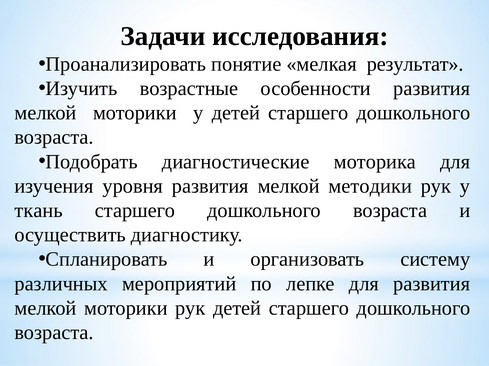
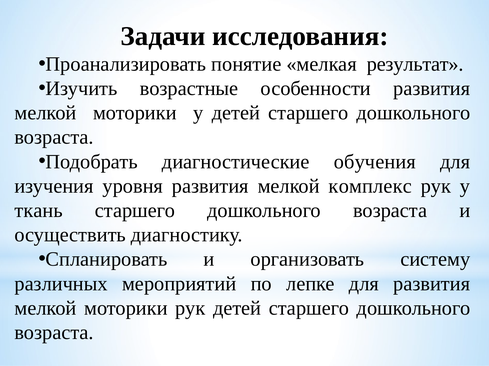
моторика: моторика -> обучения
методики: методики -> комплекс
